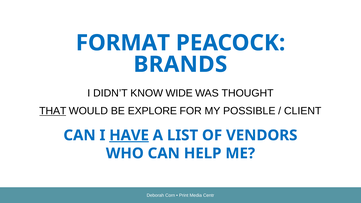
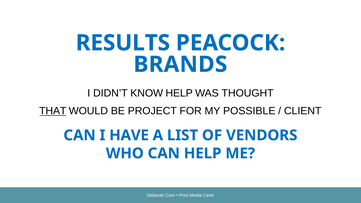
FORMAT: FORMAT -> RESULTS
KNOW WIDE: WIDE -> HELP
EXPLORE: EXPLORE -> PROJECT
HAVE underline: present -> none
